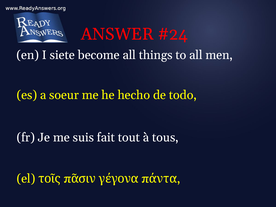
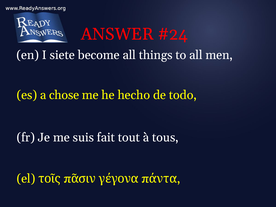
soeur: soeur -> chose
